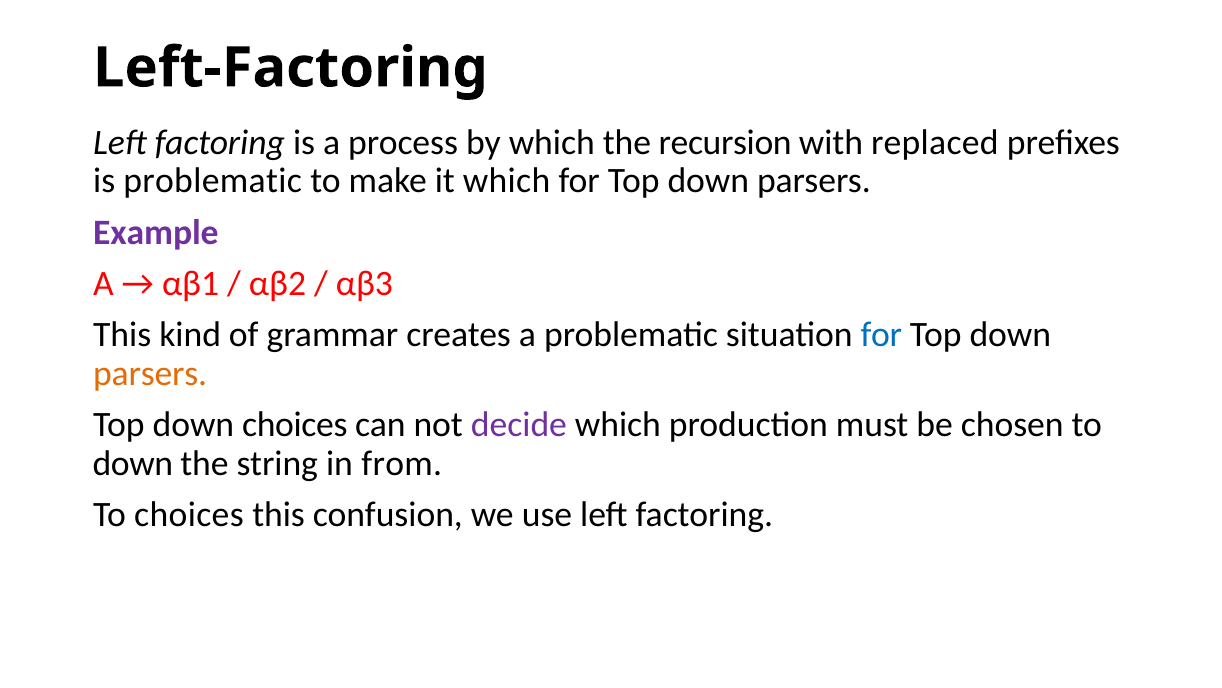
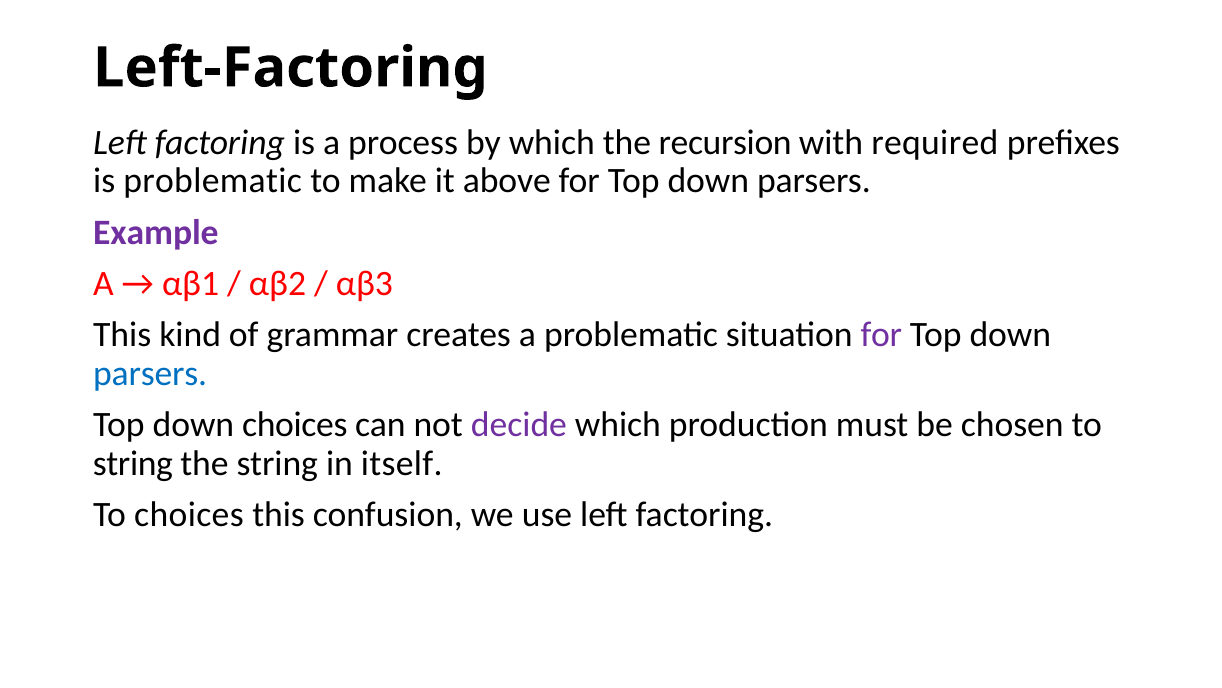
replaced: replaced -> required
it which: which -> above
for at (881, 335) colour: blue -> purple
parsers at (150, 373) colour: orange -> blue
down at (133, 463): down -> string
from: from -> itself
